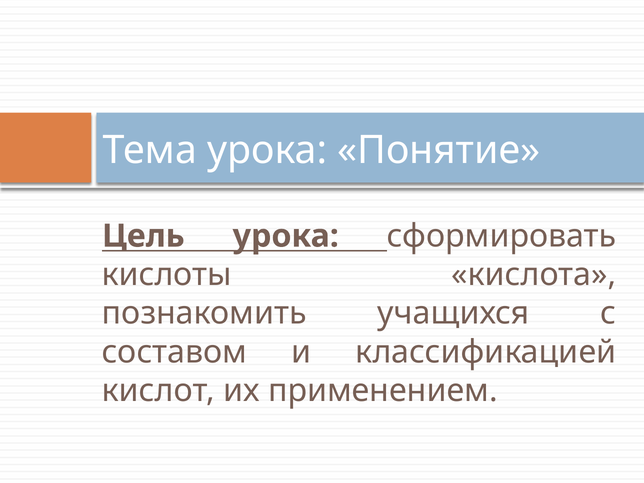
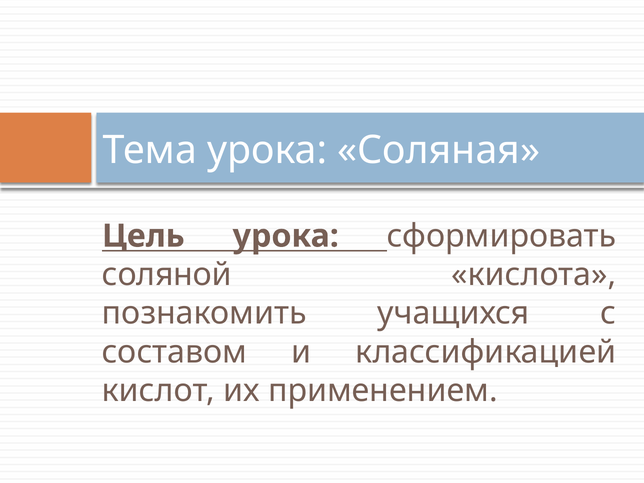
Понятие: Понятие -> Соляная
кислоты: кислоты -> соляной
